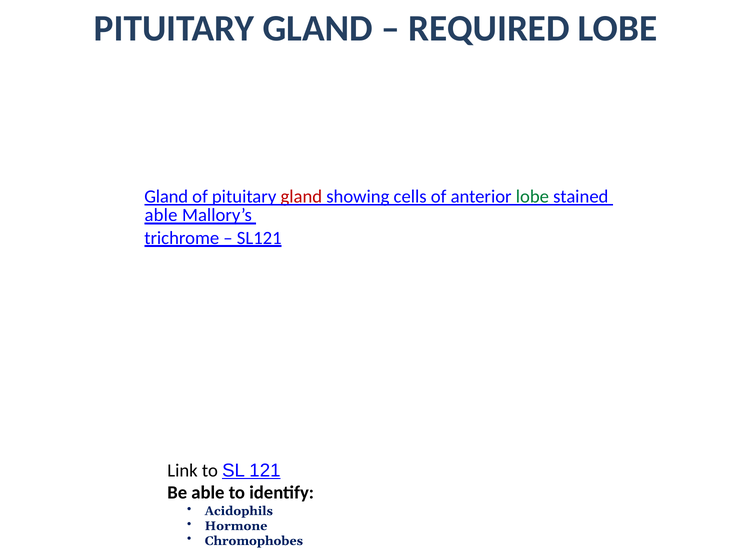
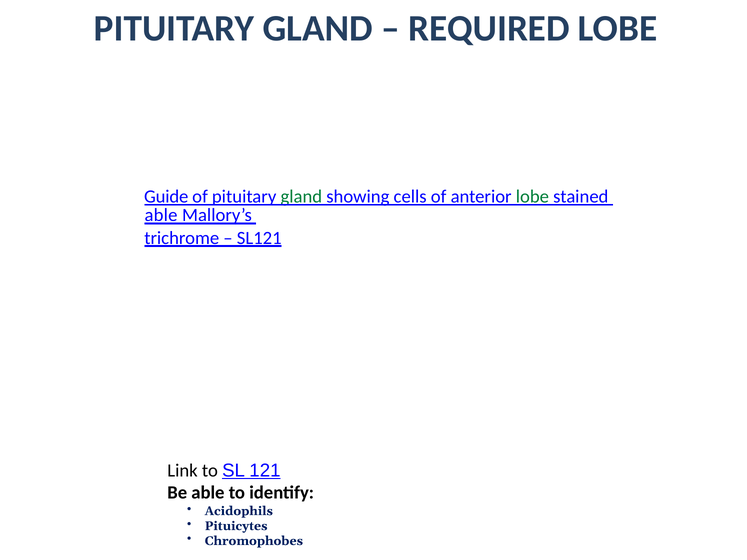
Gland at (166, 197): Gland -> Guide
gland at (301, 197) colour: red -> green
Hormone: Hormone -> Pituicytes
